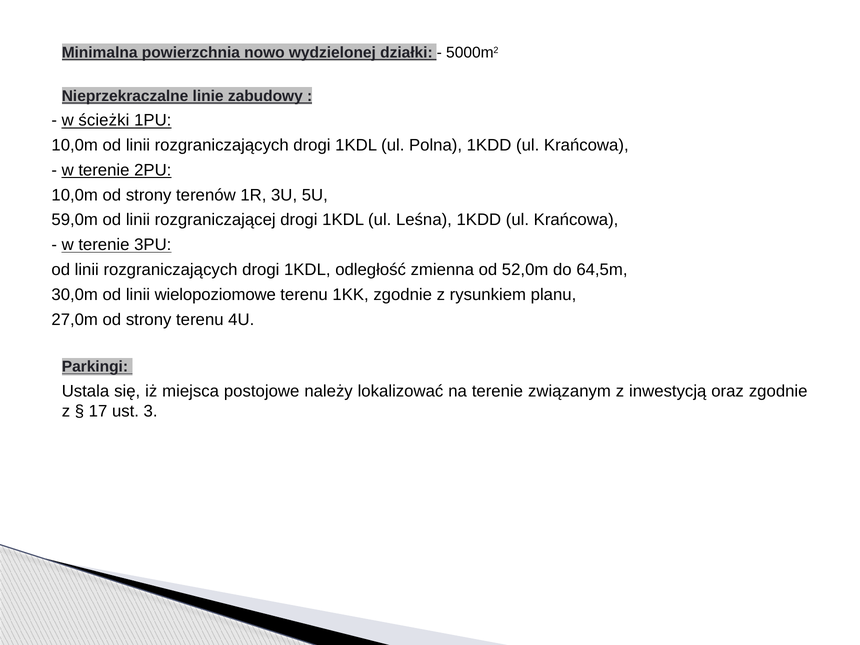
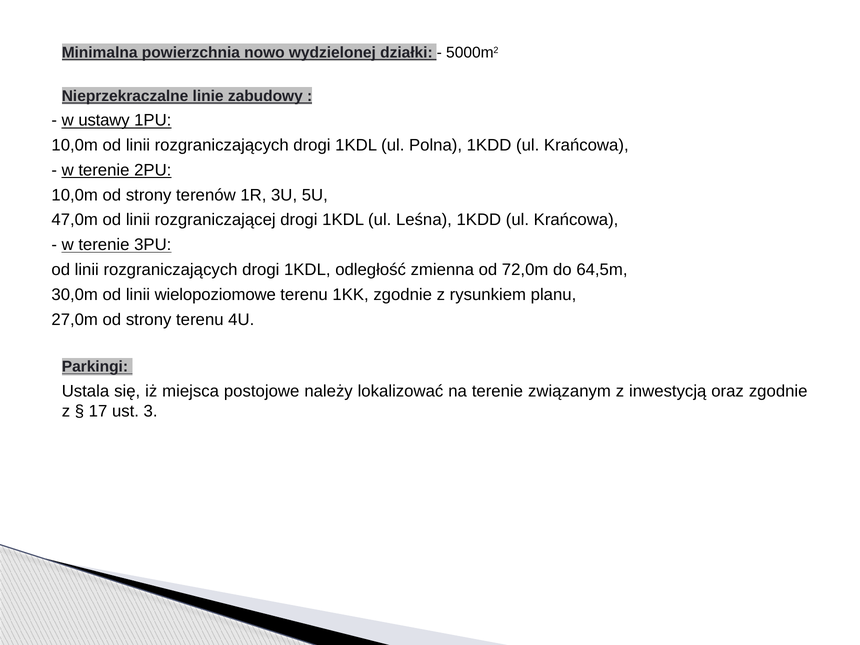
ścieżki: ścieżki -> ustawy
59,0m: 59,0m -> 47,0m
52,0m: 52,0m -> 72,0m
